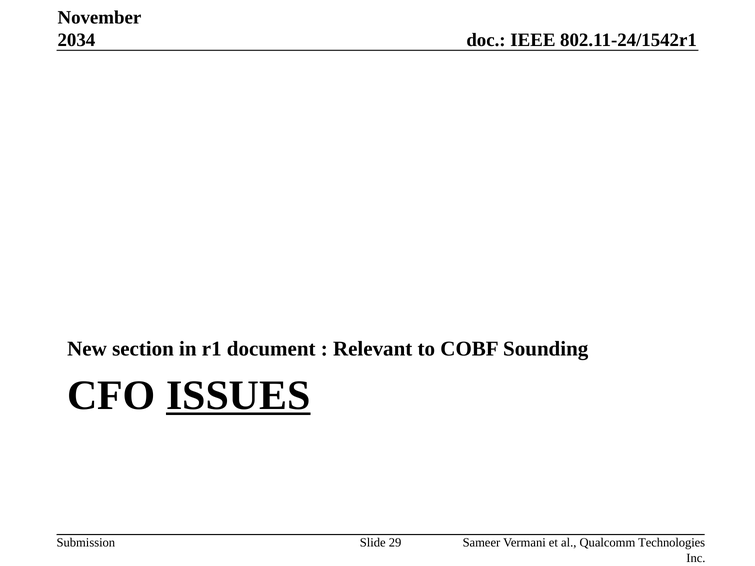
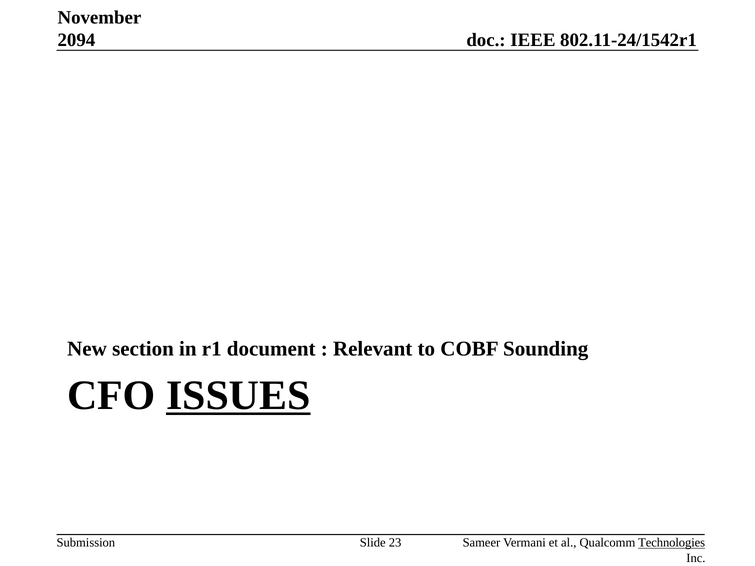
2034: 2034 -> 2094
29: 29 -> 23
Technologies underline: none -> present
